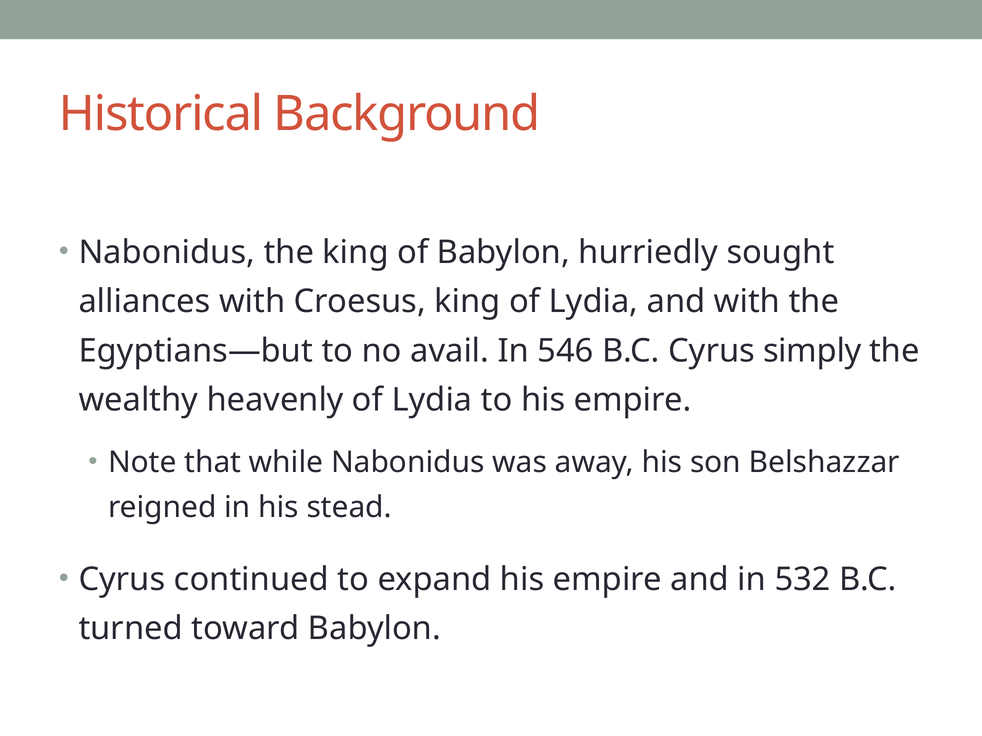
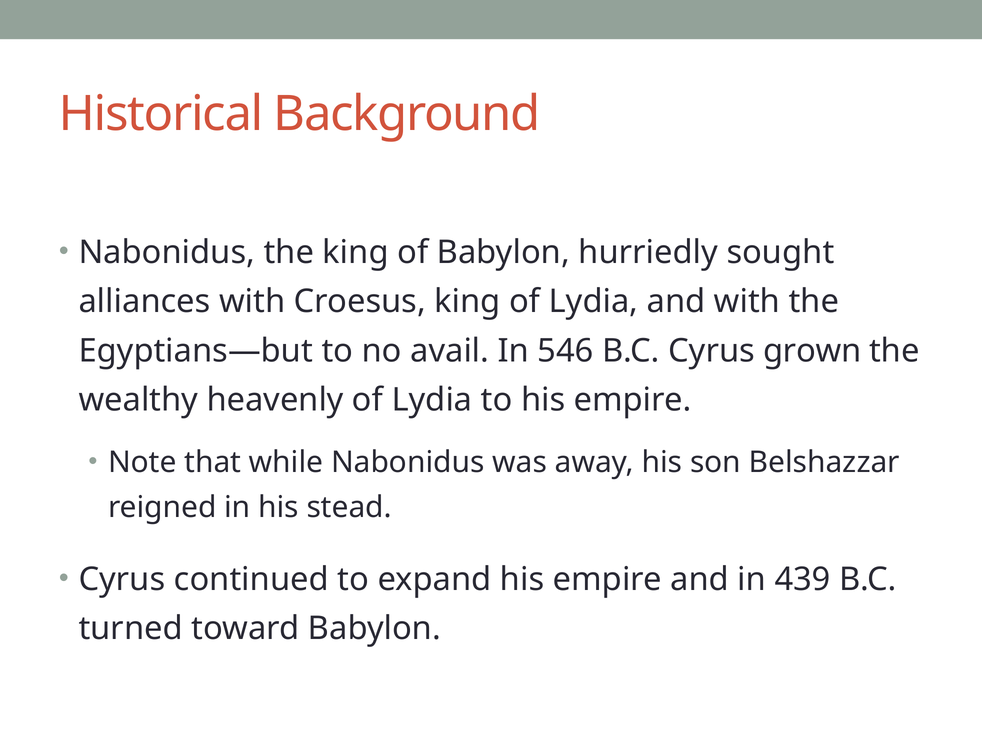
simply: simply -> grown
532: 532 -> 439
